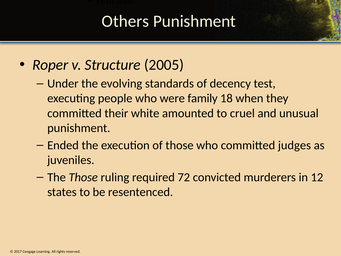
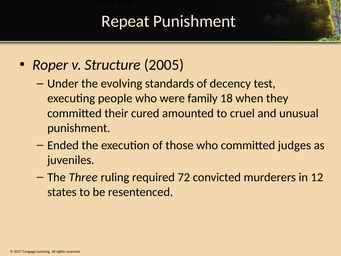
Others: Others -> Repeat
white: white -> cured
The Those: Those -> Three
